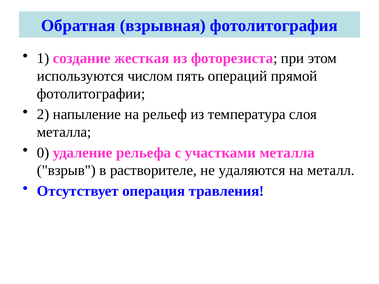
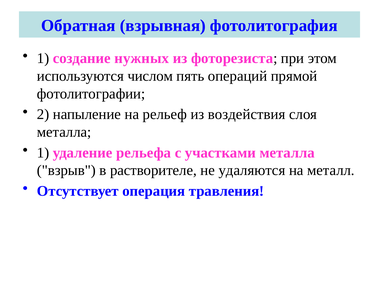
жесткая: жесткая -> нужных
температура: температура -> воздействия
0 at (43, 153): 0 -> 1
